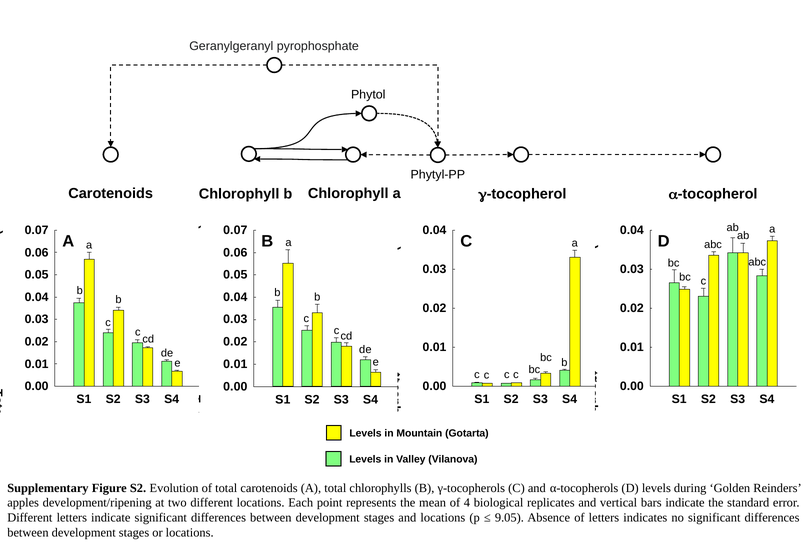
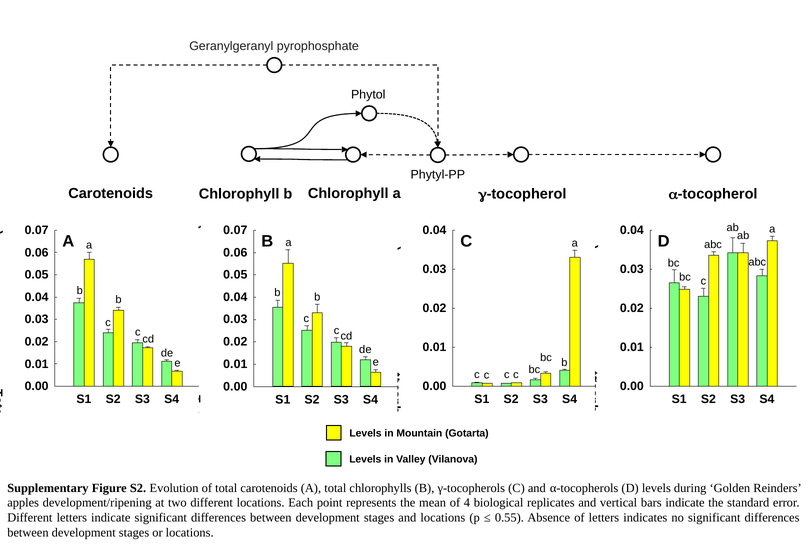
9.05: 9.05 -> 0.55
